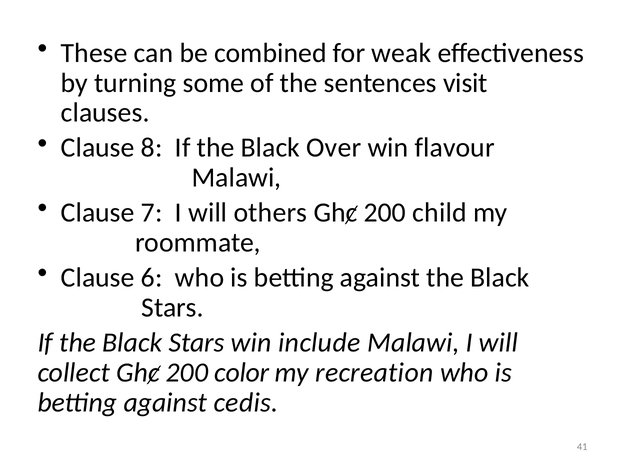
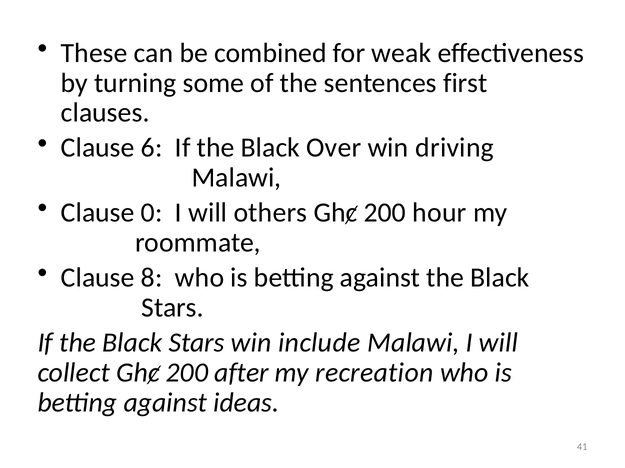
visit: visit -> first
8: 8 -> 6
flavour: flavour -> driving
7: 7 -> 0
child: child -> hour
6: 6 -> 8
color: color -> after
cedis: cedis -> ideas
